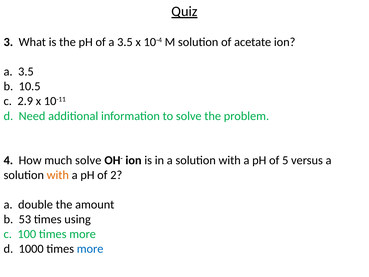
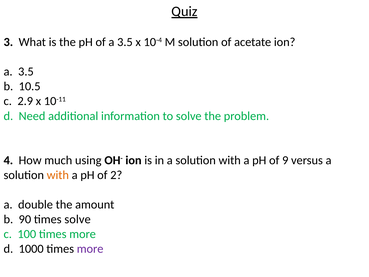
much solve: solve -> using
5: 5 -> 9
53: 53 -> 90
times using: using -> solve
more at (90, 249) colour: blue -> purple
